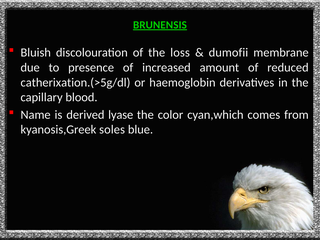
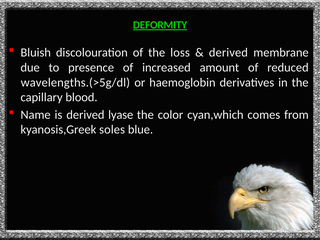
BRUNENSIS: BRUNENSIS -> DEFORMITY
dumofii at (228, 53): dumofii -> derived
catherixation.(>5g/dl: catherixation.(>5g/dl -> wavelengths.(>5g/dl
